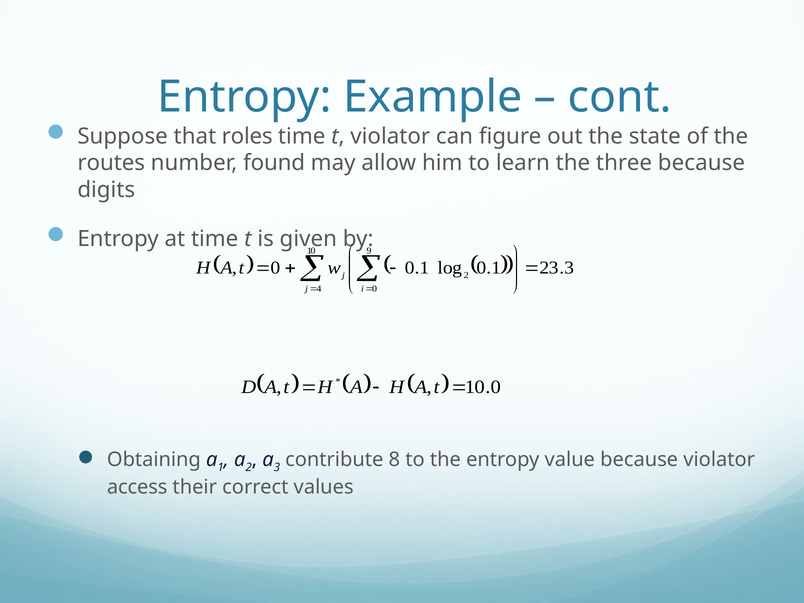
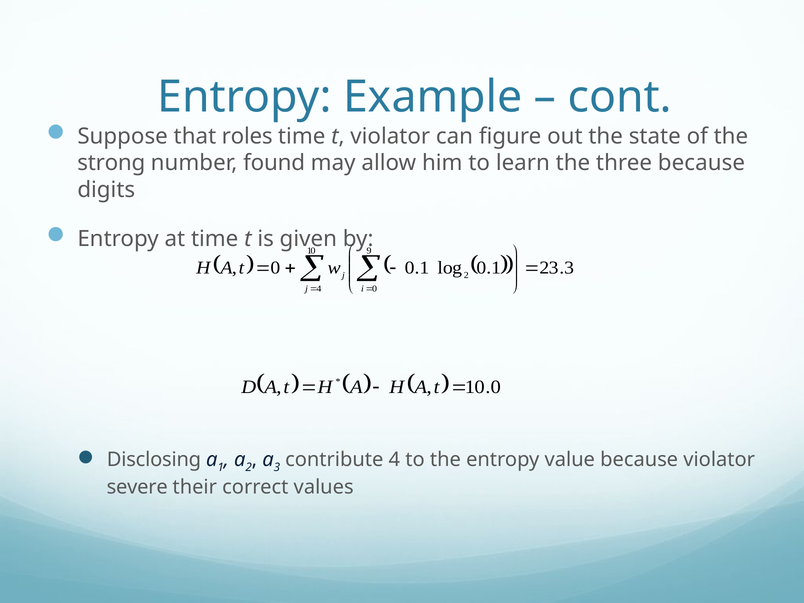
routes: routes -> strong
Obtaining: Obtaining -> Disclosing
contribute 8: 8 -> 4
access: access -> severe
